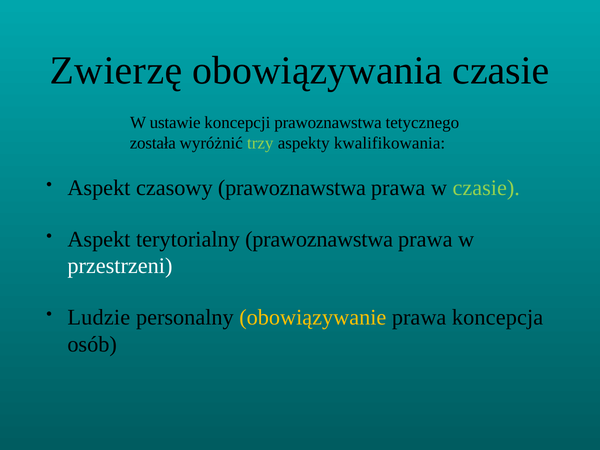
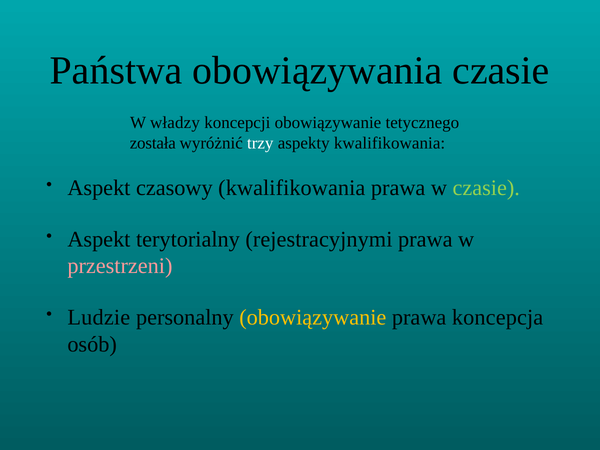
Zwierzę: Zwierzę -> Państwa
ustawie: ustawie -> władzy
koncepcji prawoznawstwa: prawoznawstwa -> obowiązywanie
trzy colour: light green -> white
czasowy prawoznawstwa: prawoznawstwa -> kwalifikowania
terytorialny prawoznawstwa: prawoznawstwa -> rejestracyjnymi
przestrzeni colour: white -> pink
